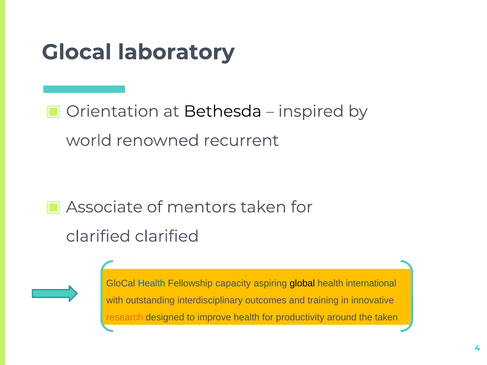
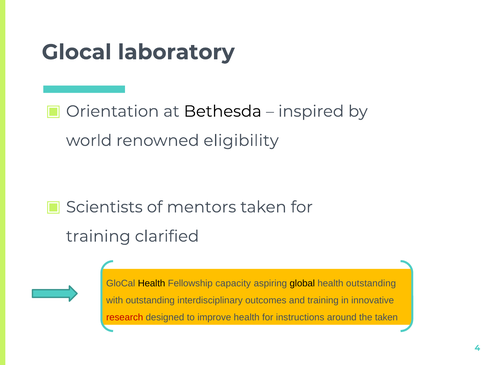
recurrent: recurrent -> eligibility
Associate: Associate -> Scientists
clarified at (98, 236): clarified -> training
Health at (152, 284) colour: blue -> black
health international: international -> outstanding
research colour: orange -> red
productivity: productivity -> instructions
